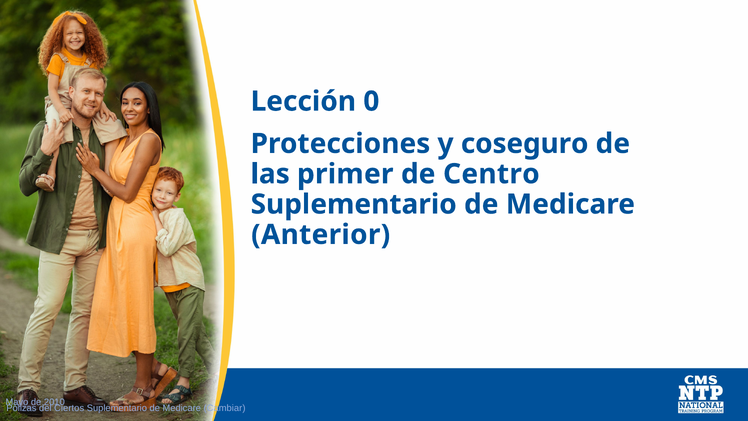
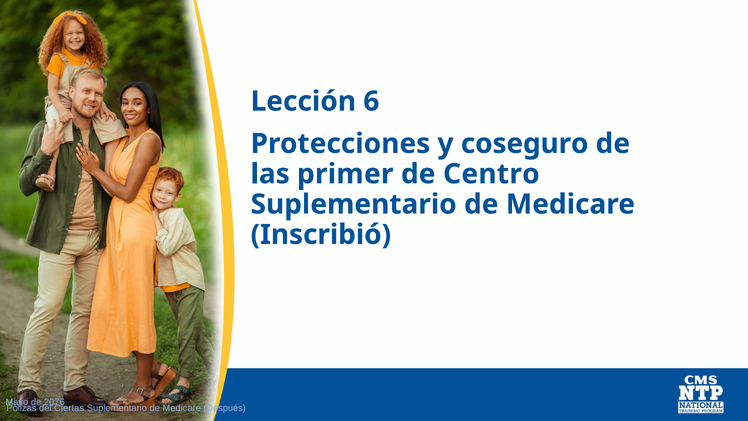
0: 0 -> 6
Anterior: Anterior -> Inscribió
2010: 2010 -> 2076
Ciertos: Ciertos -> Ciertas
Cambiar: Cambiar -> Después
